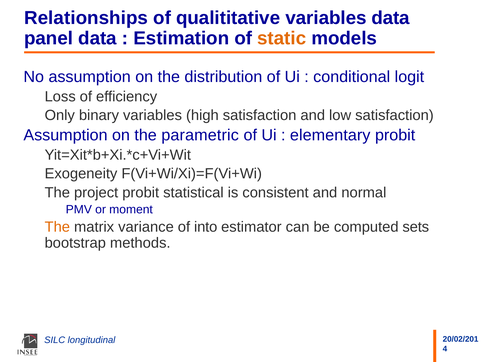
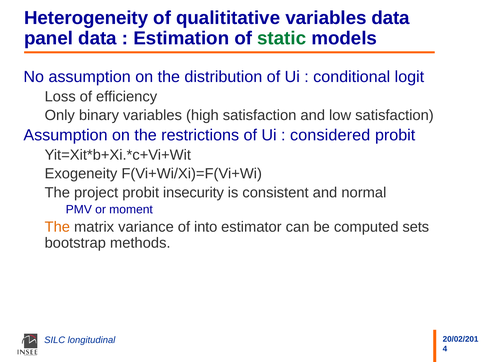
Relationships: Relationships -> Heterogeneity
static colour: orange -> green
parametric: parametric -> restrictions
elementary: elementary -> considered
statistical: statistical -> insecurity
